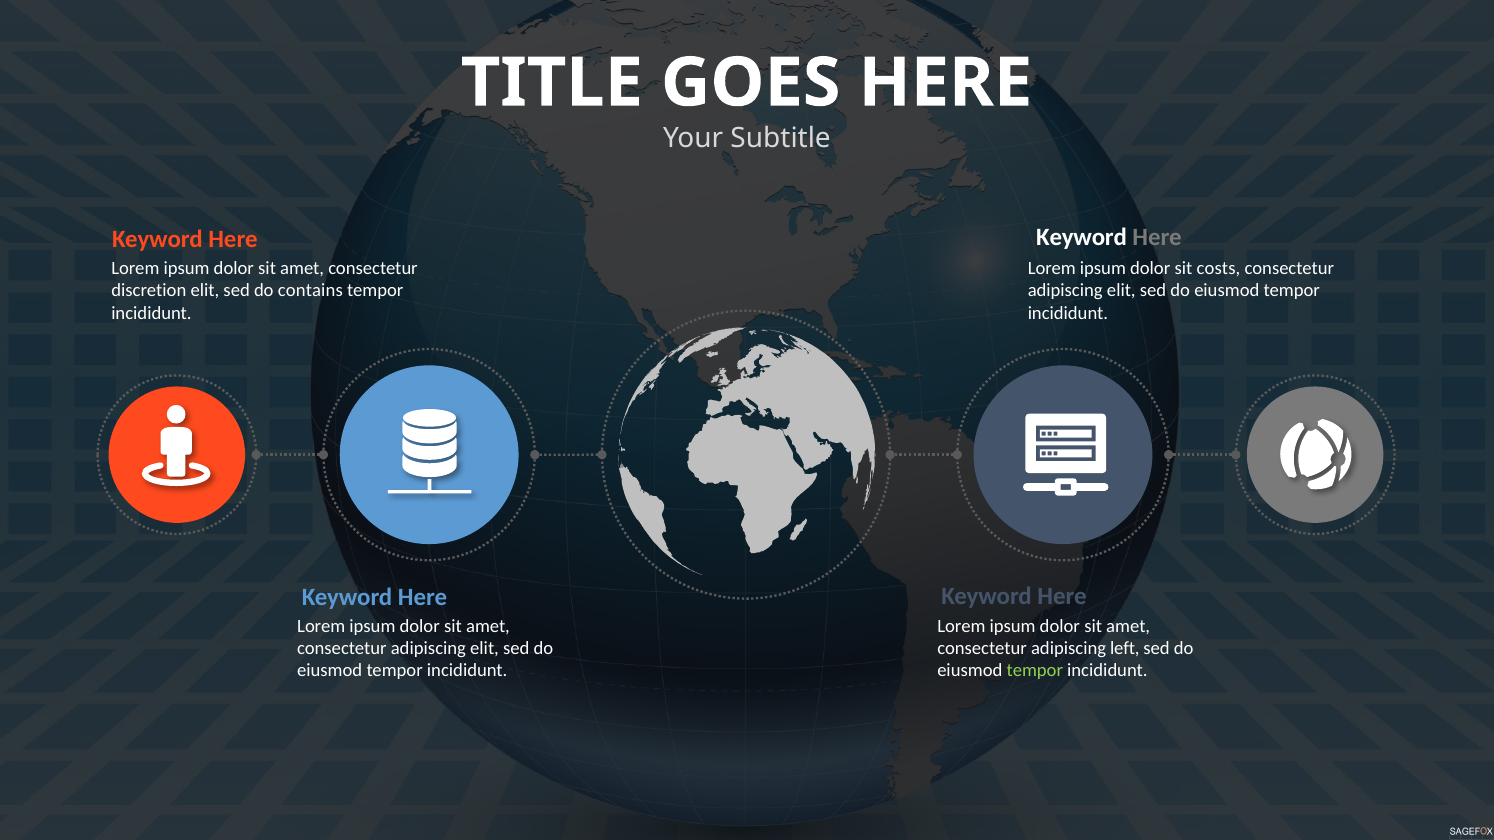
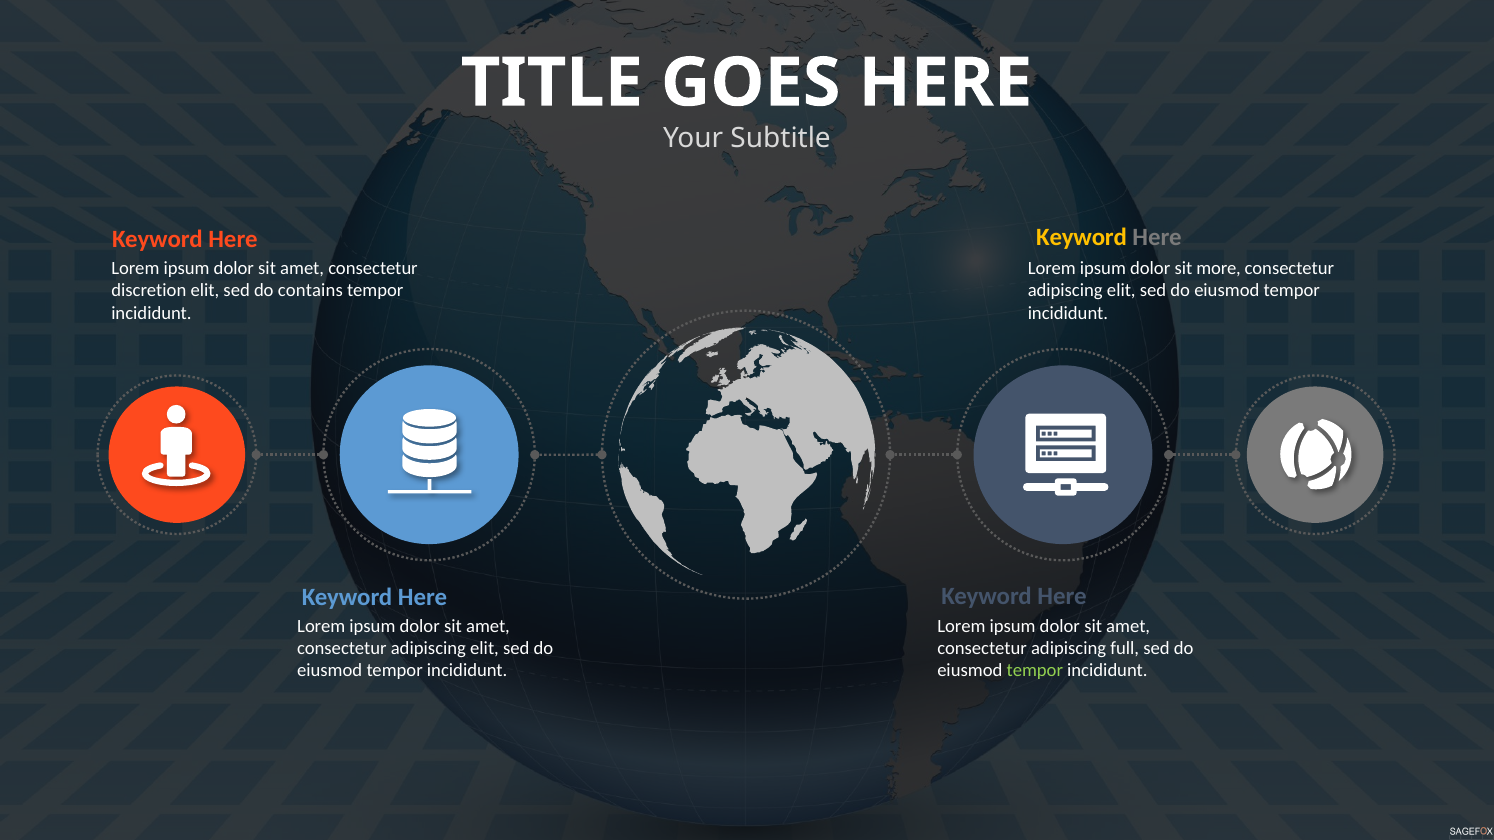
Keyword at (1082, 238) colour: white -> yellow
costs: costs -> more
left: left -> full
